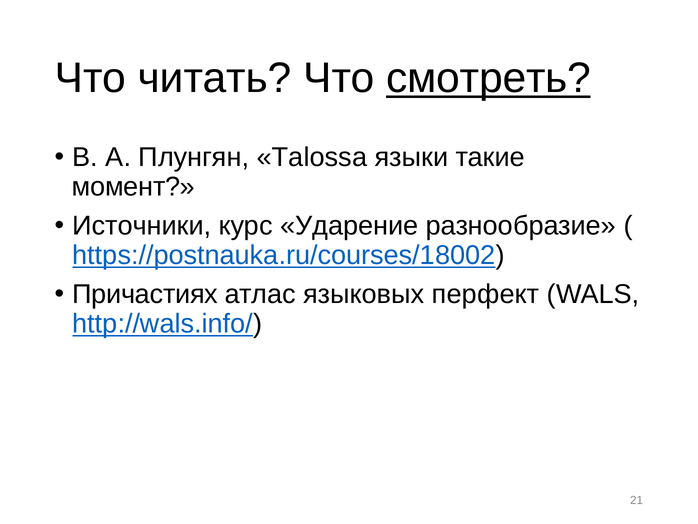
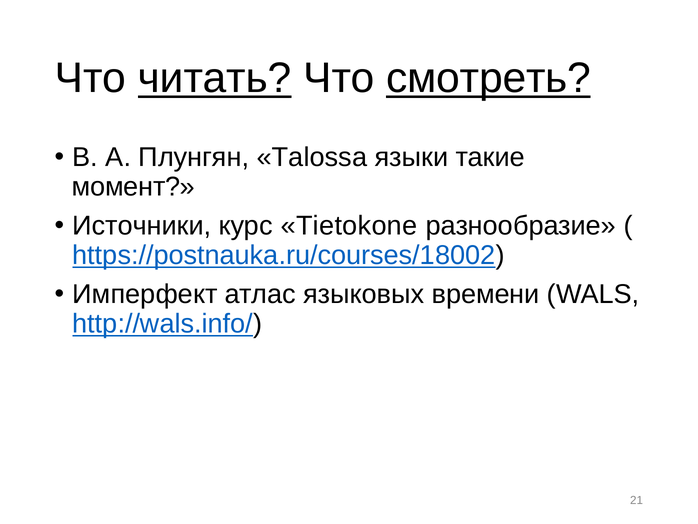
читать underline: none -> present
Ударение: Ударение -> Tietokone
Причастиях: Причастиях -> Имперфект
перфект: перфект -> времени
